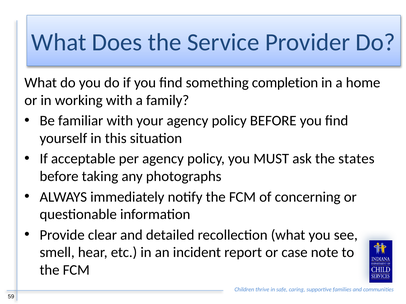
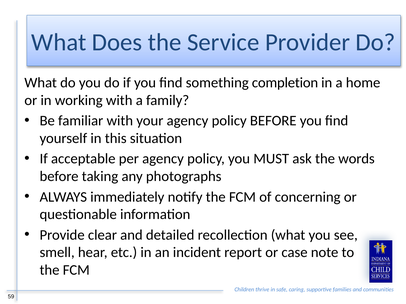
states: states -> words
